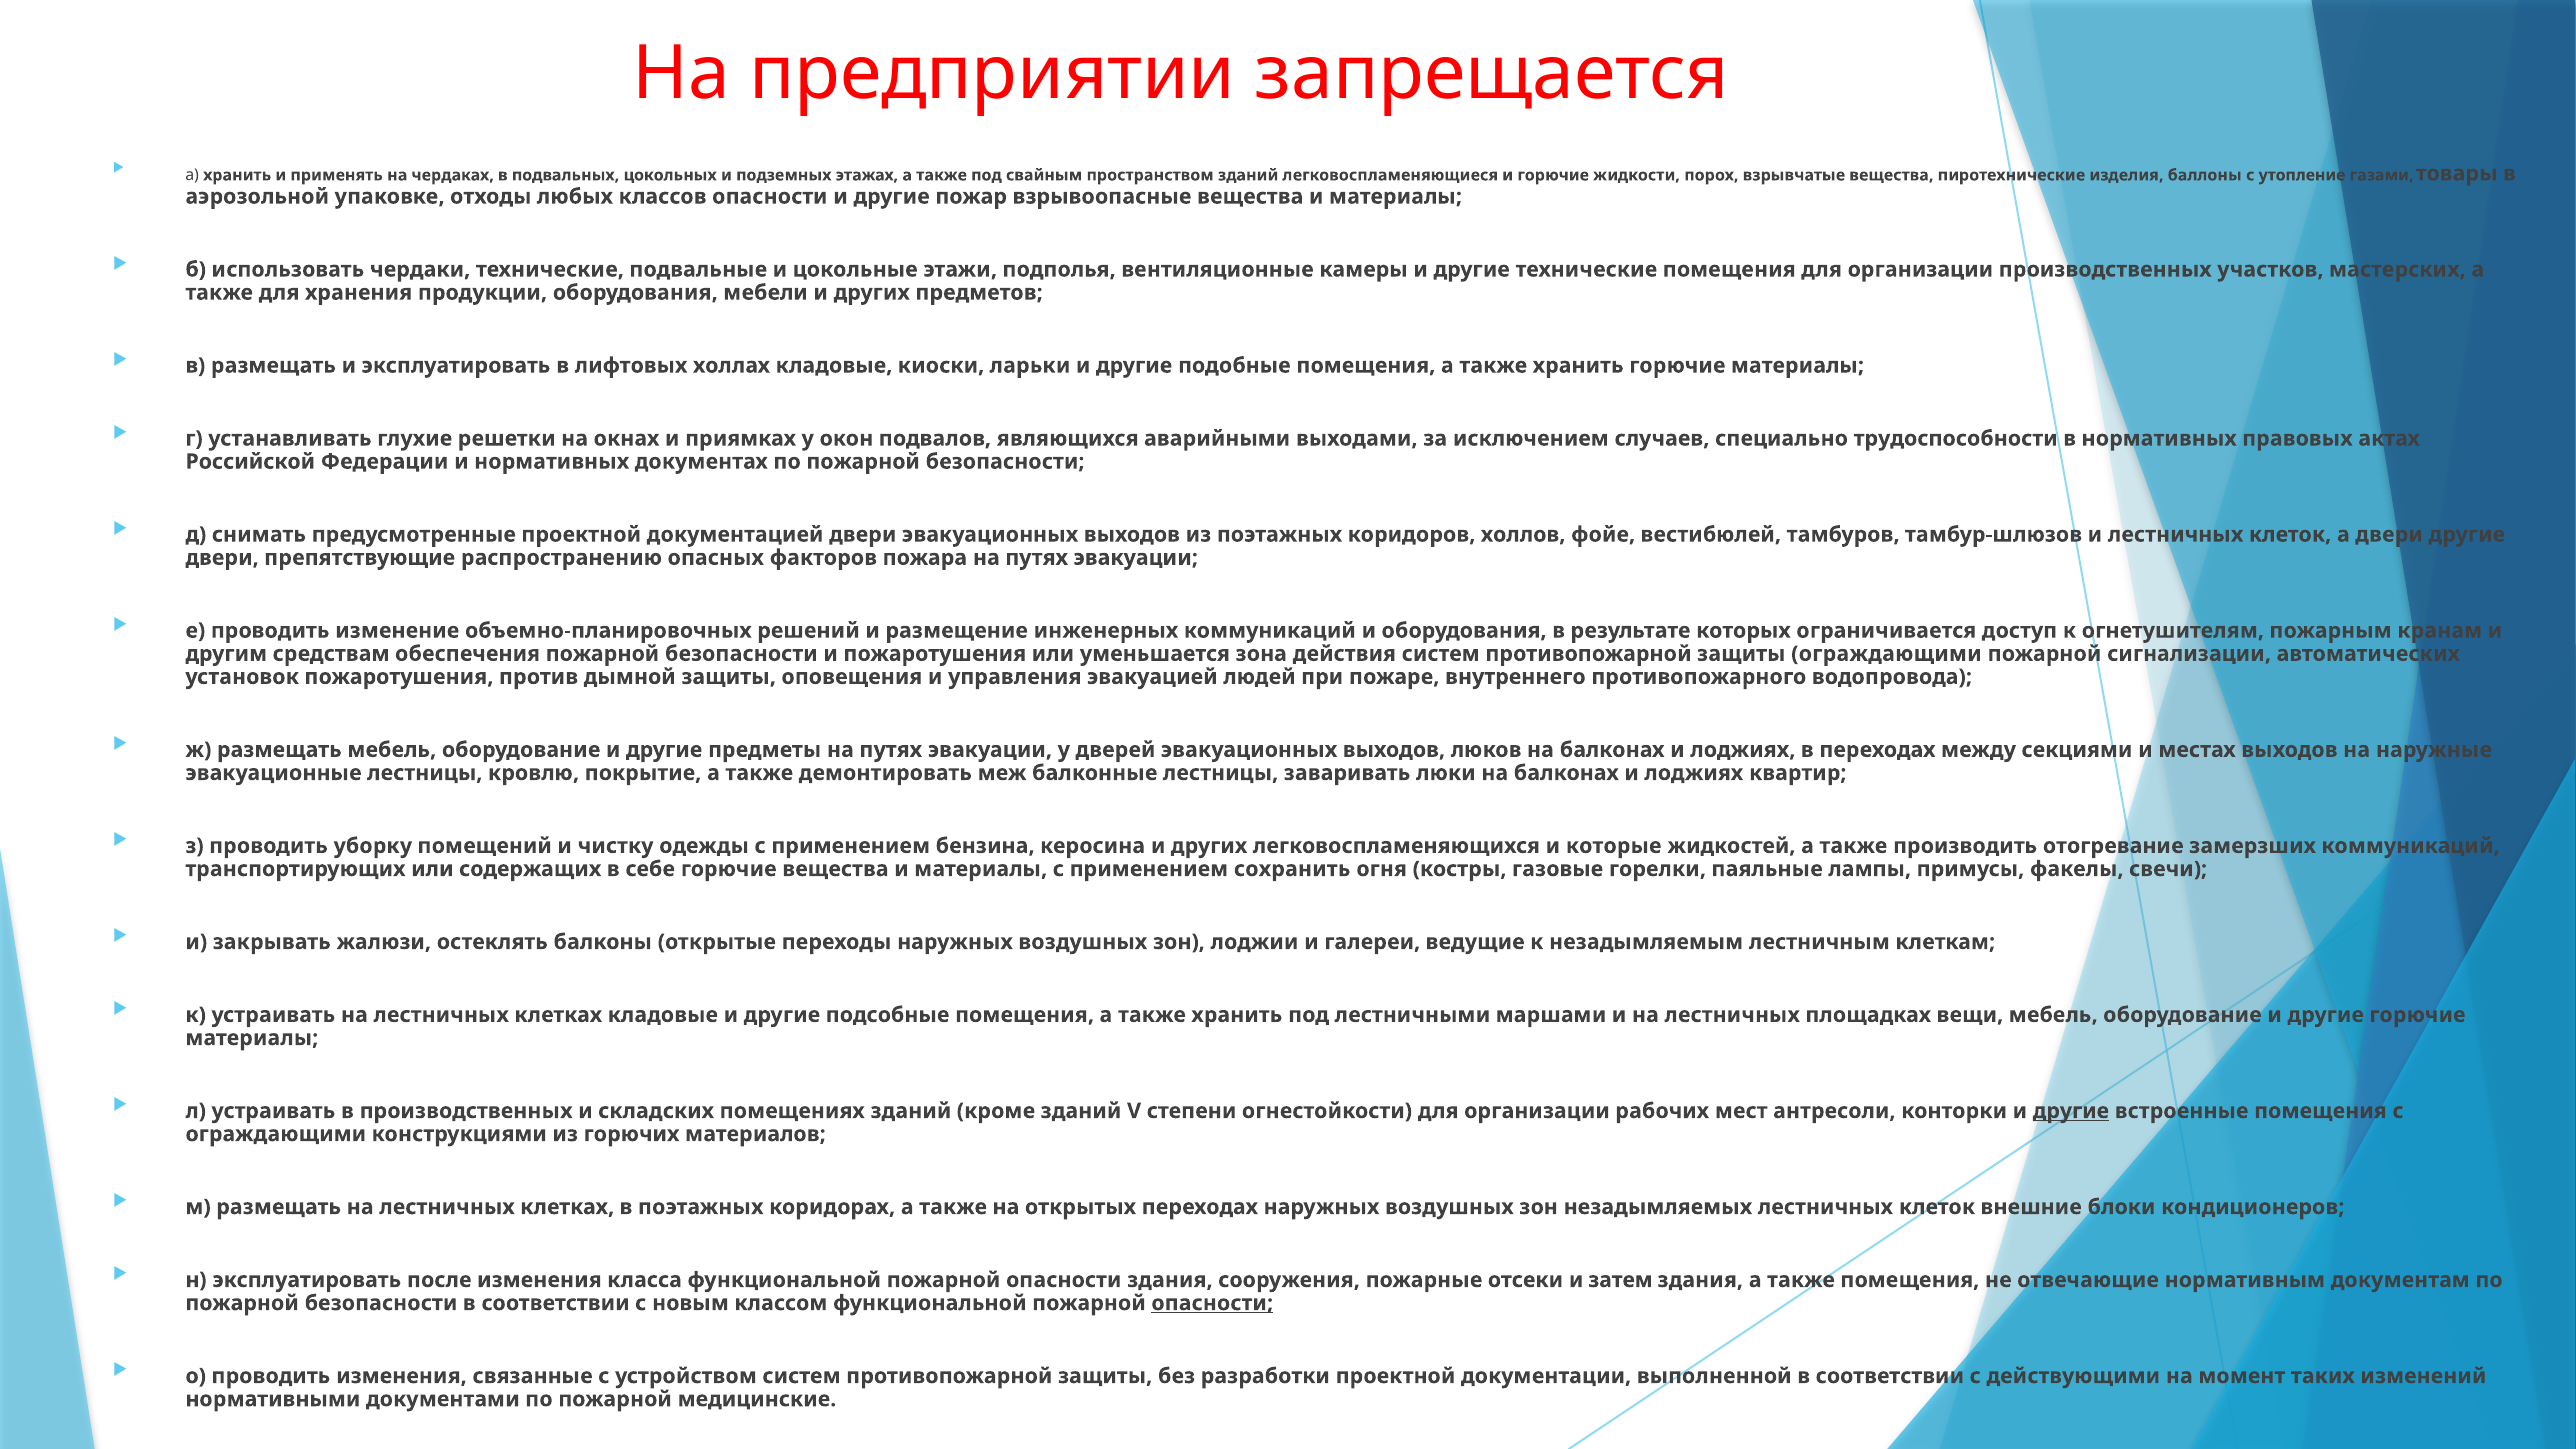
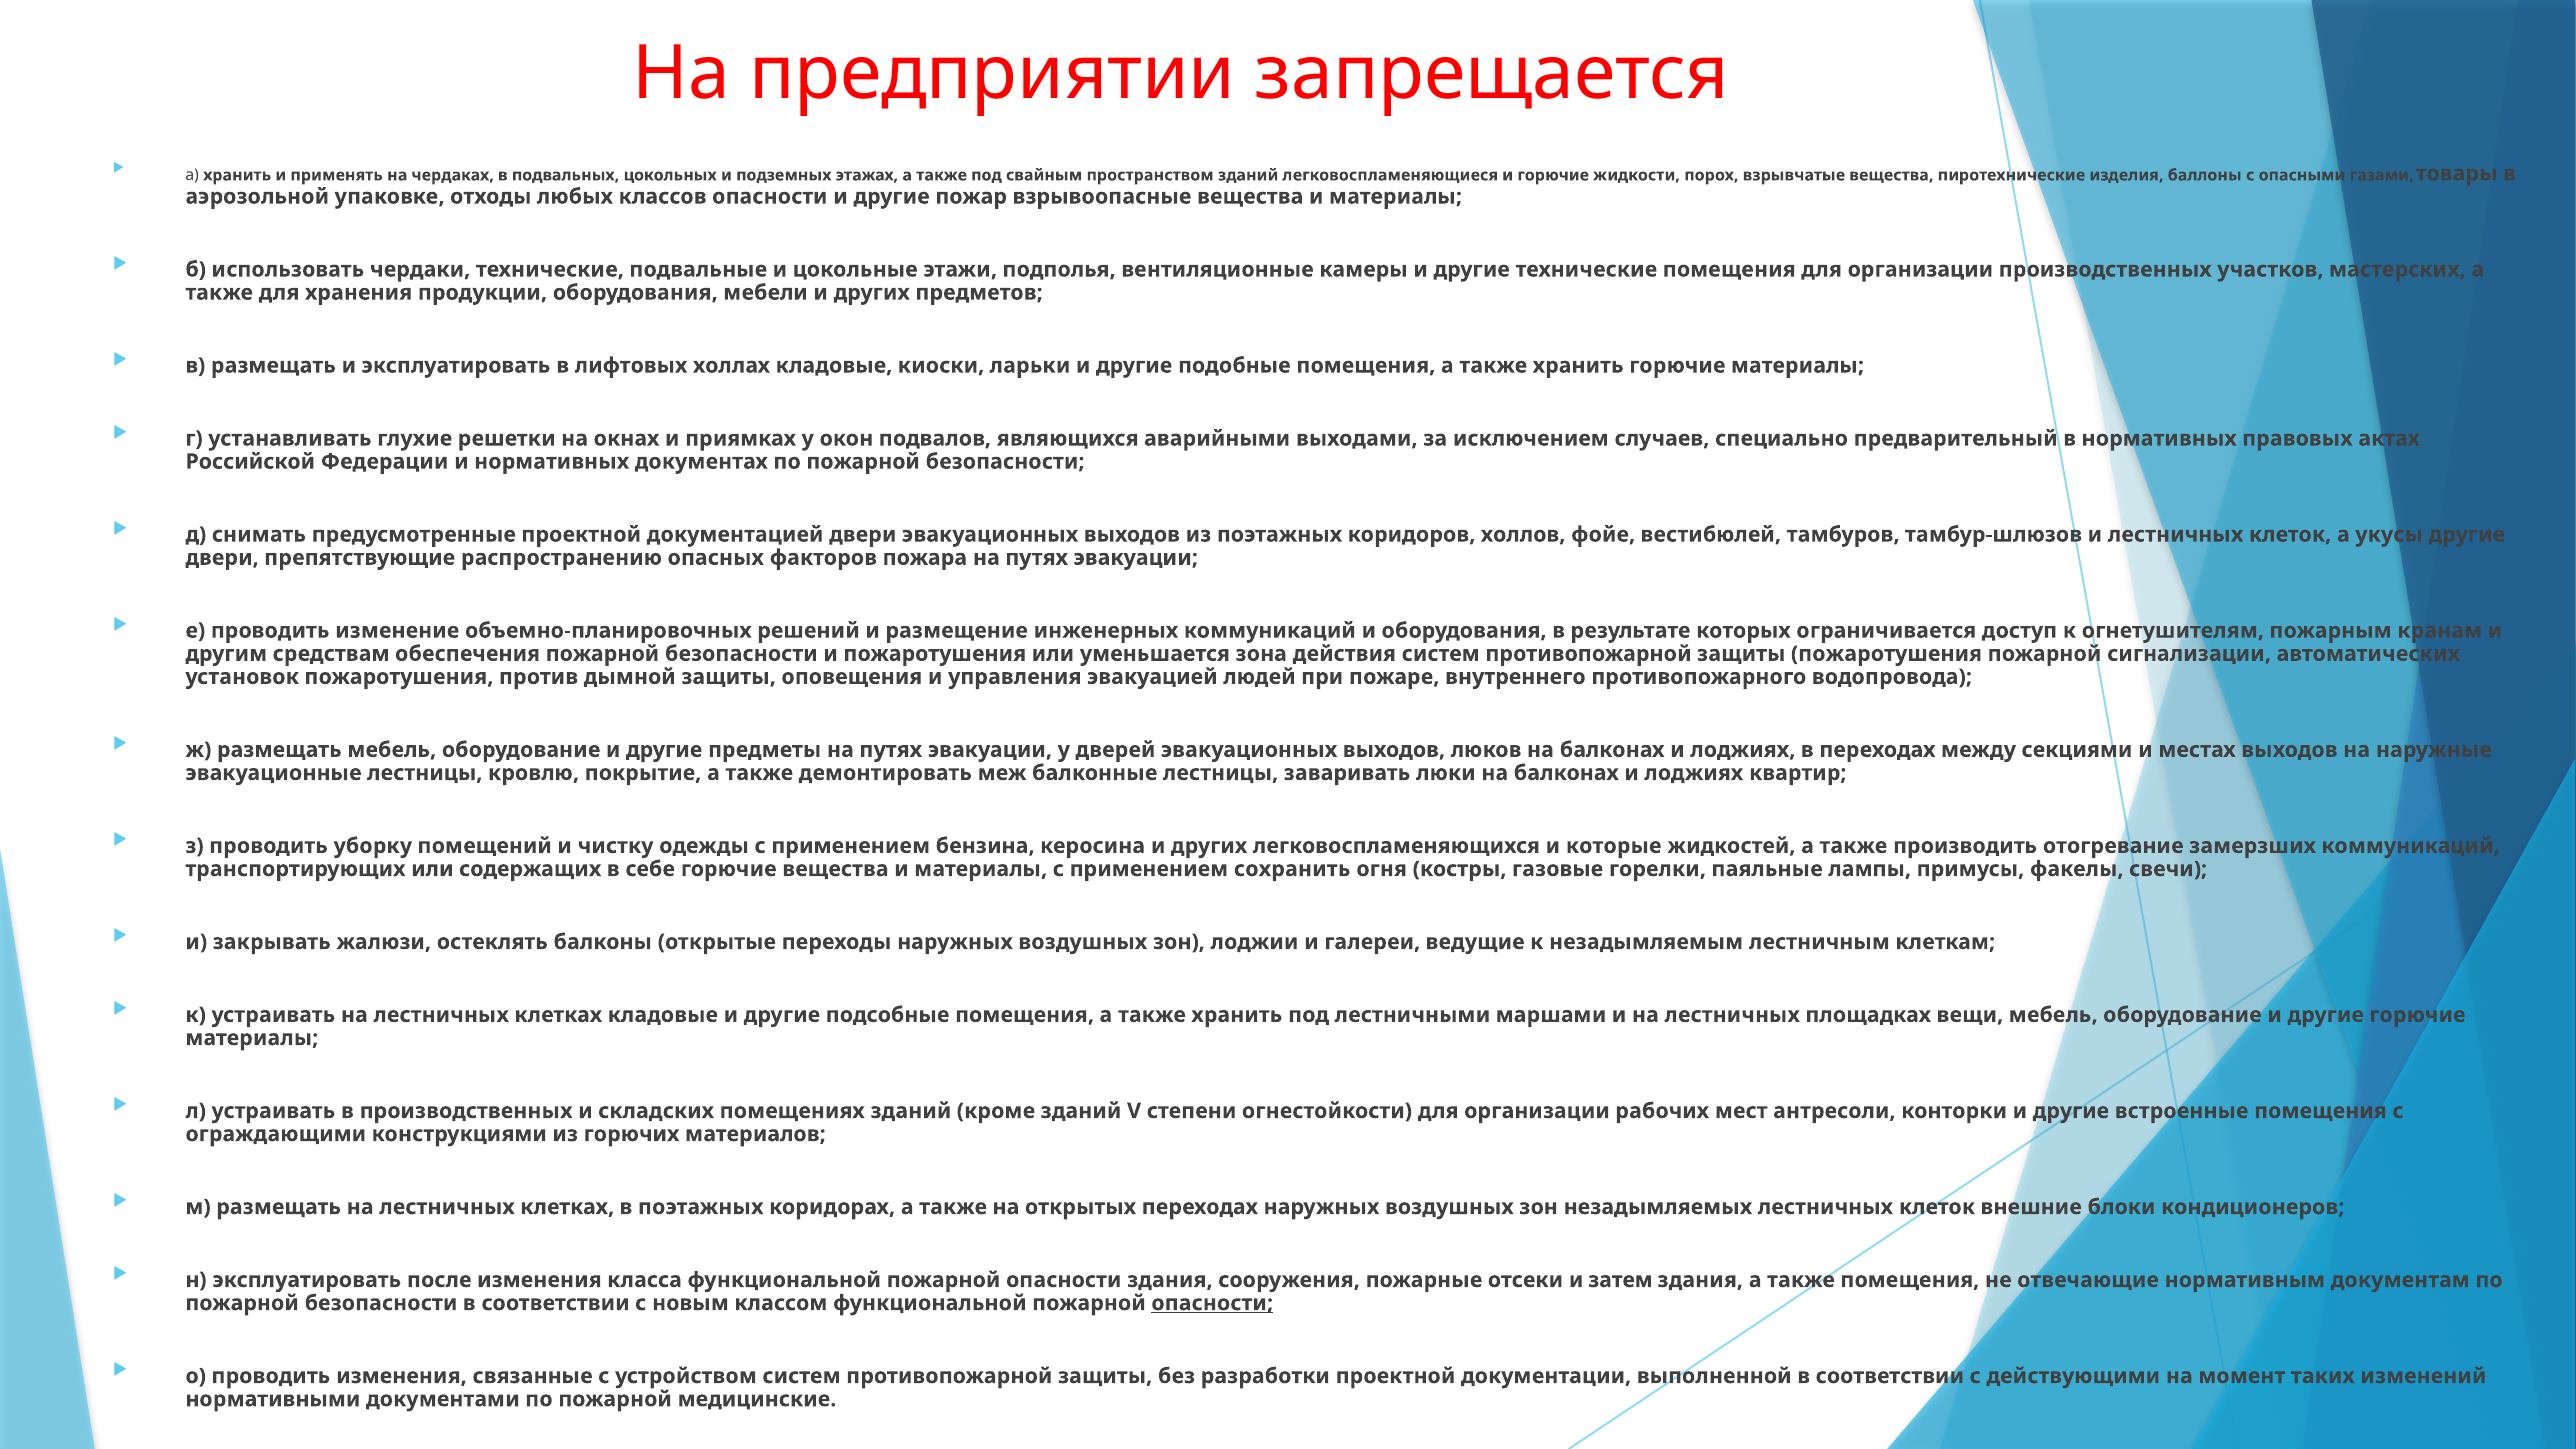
утопление: утопление -> опасными
трудоспособности: трудоспособности -> предварительный
а двери: двери -> укусы
защиты ограждающими: ограждающими -> пожаротушения
другие at (2071, 1111) underline: present -> none
